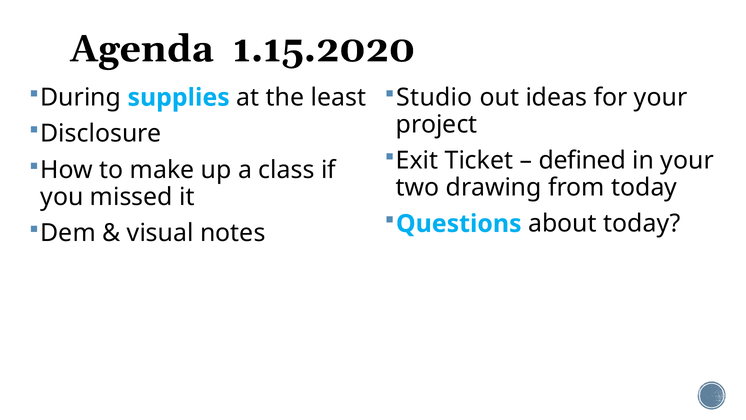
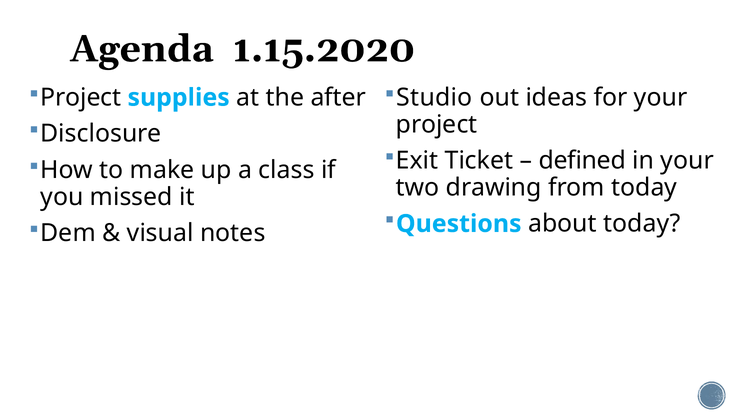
During at (81, 97): During -> Project
least: least -> after
